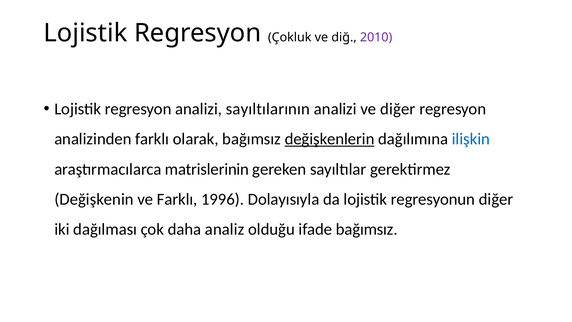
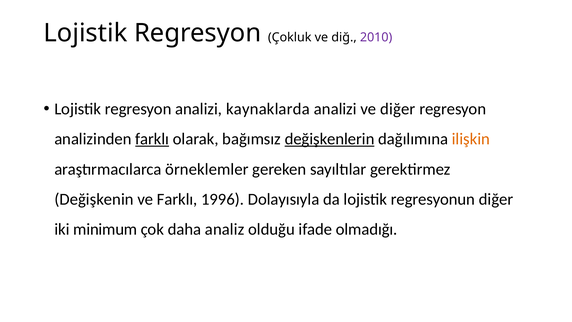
sayıltılarının: sayıltılarının -> kaynaklarda
farklı at (152, 139) underline: none -> present
ilişkin colour: blue -> orange
matrislerinin: matrislerinin -> örneklemler
dağılması: dağılması -> minimum
ifade bağımsız: bağımsız -> olmadığı
